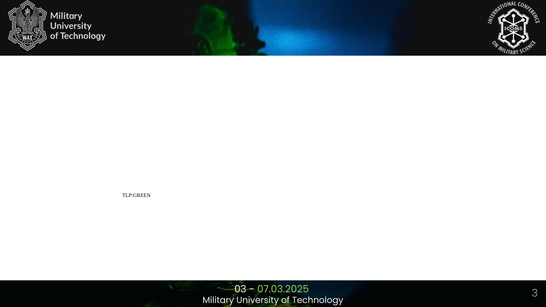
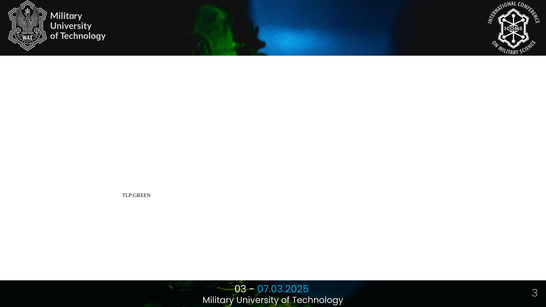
07.03.2025 colour: light green -> light blue
